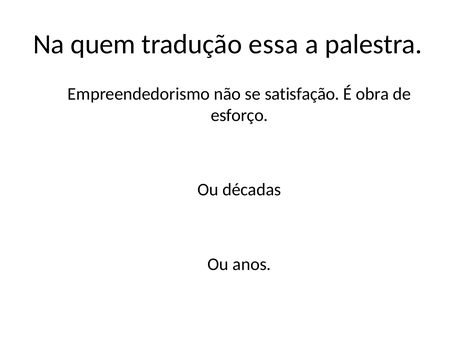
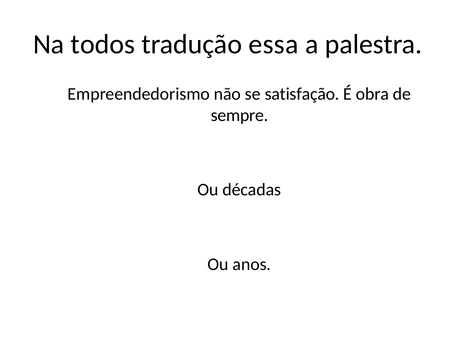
quem: quem -> todos
esforço: esforço -> sempre
